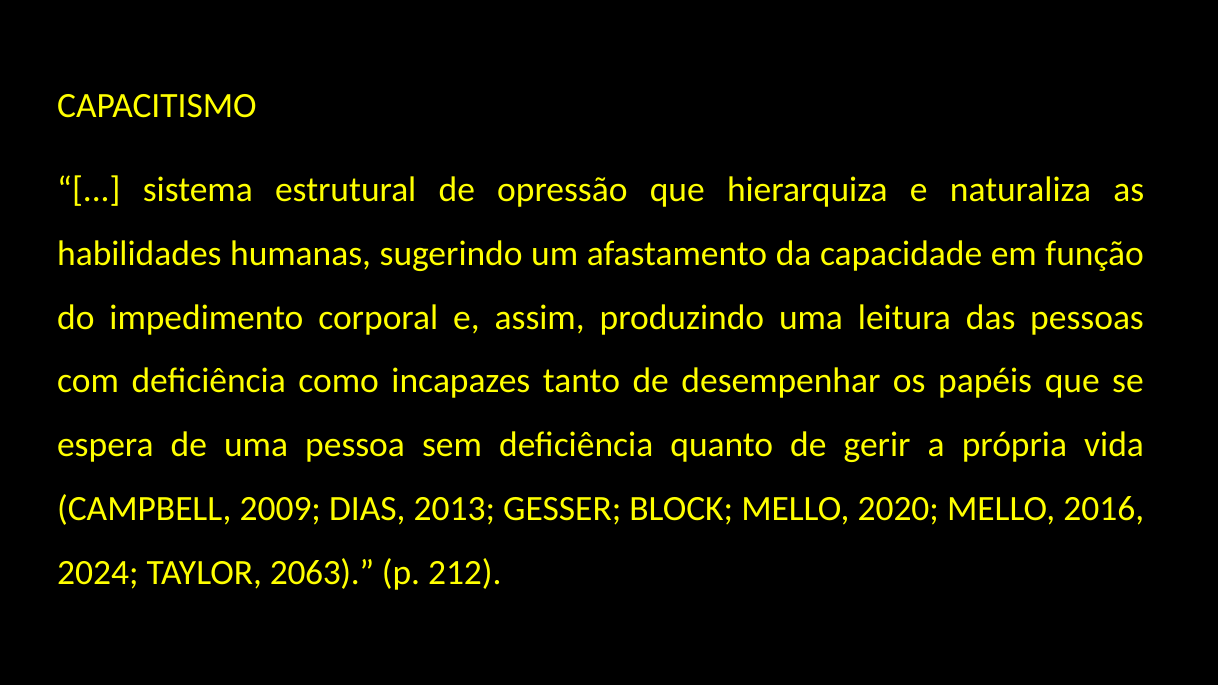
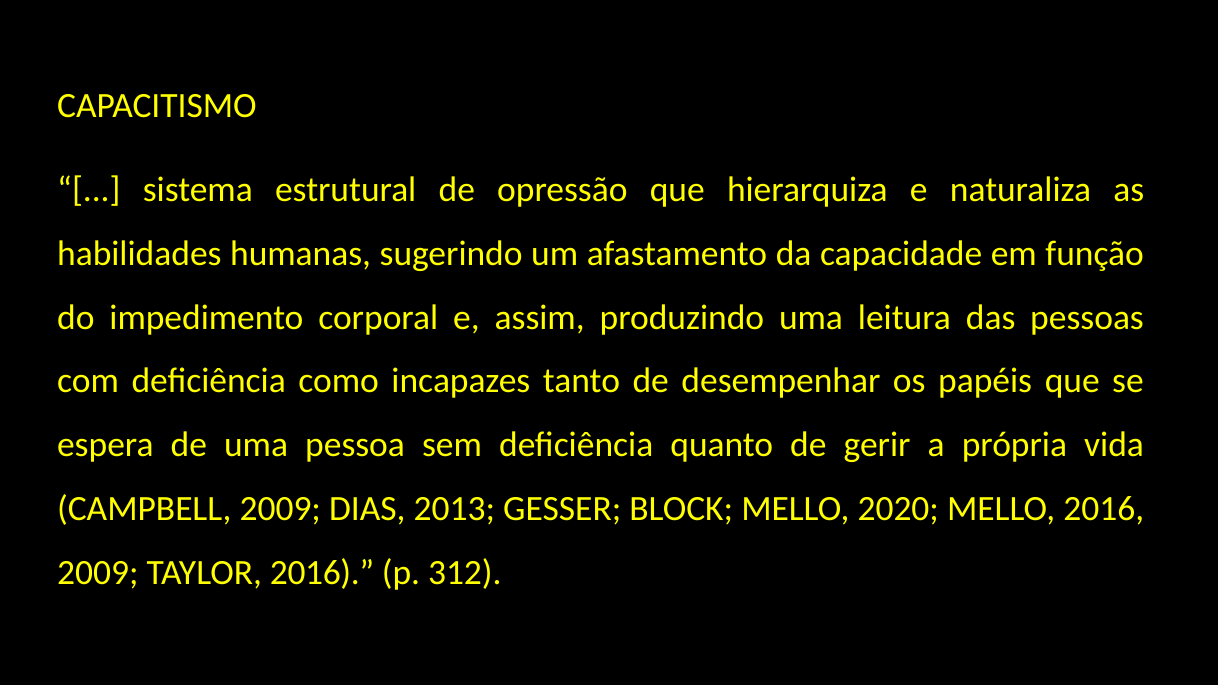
2024 at (98, 573): 2024 -> 2009
TAYLOR 2063: 2063 -> 2016
212: 212 -> 312
